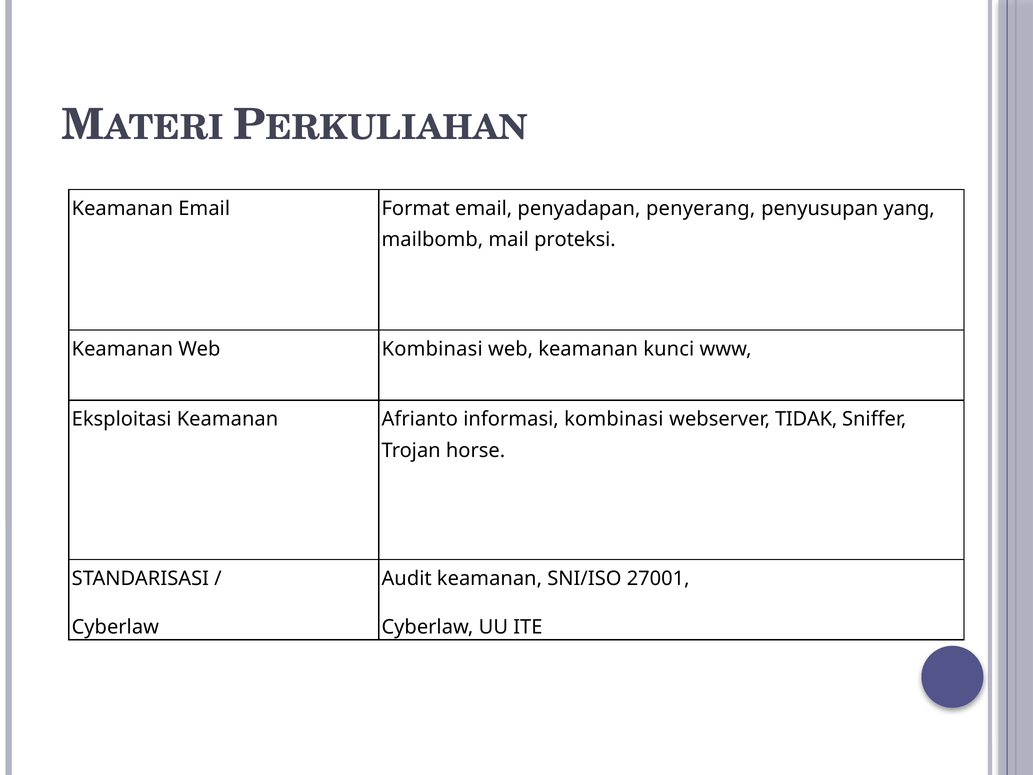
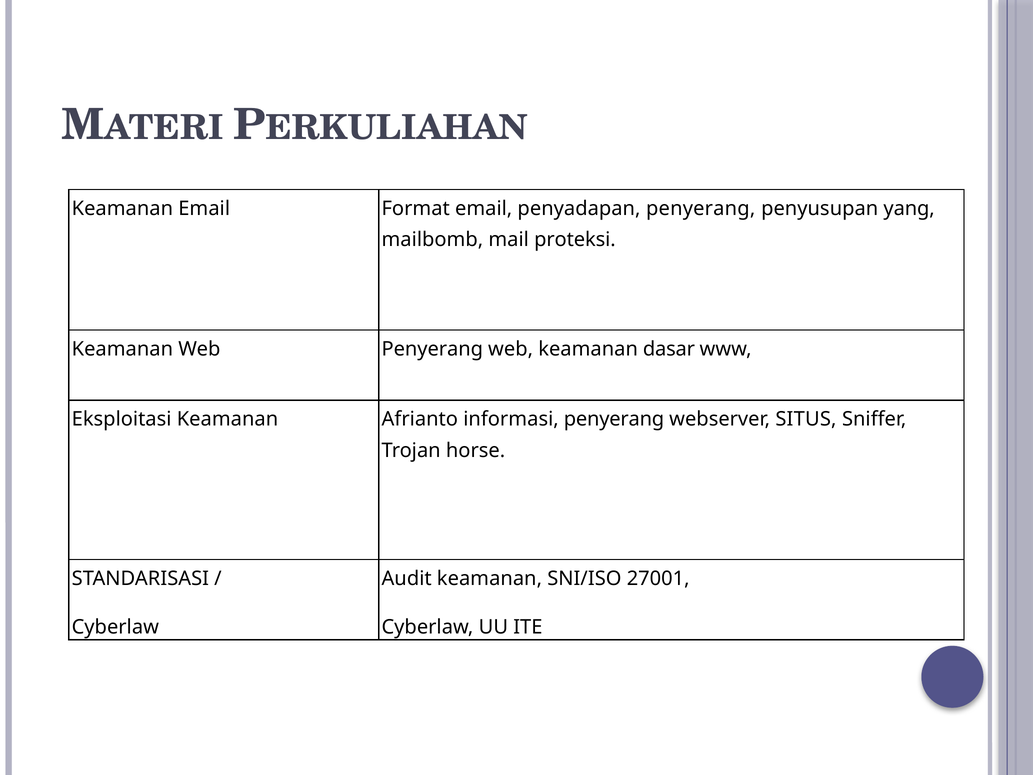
Web Kombinasi: Kombinasi -> Penyerang
kunci: kunci -> dasar
informasi kombinasi: kombinasi -> penyerang
TIDAK: TIDAK -> SITUS
